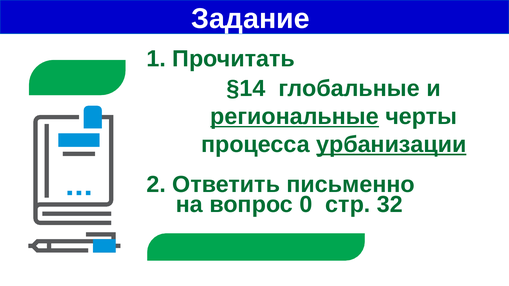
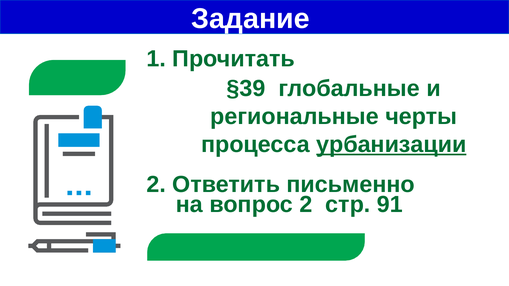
§14: §14 -> §39
региональные underline: present -> none
вопрос 0: 0 -> 2
32: 32 -> 91
